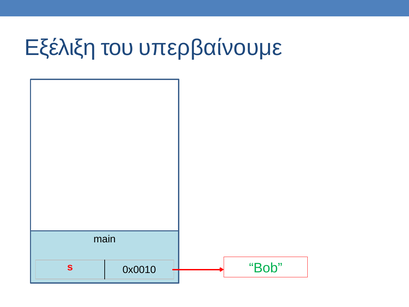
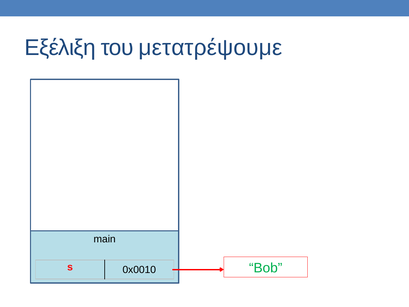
υπερβαίνουμε: υπερβαίνουμε -> μετατρέψουμε
